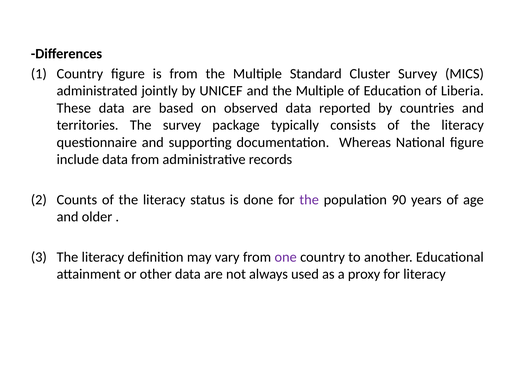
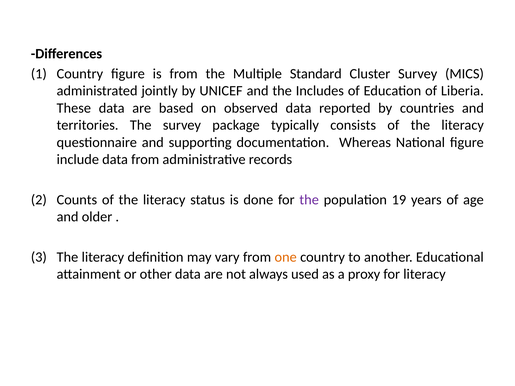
and the Multiple: Multiple -> Includes
90: 90 -> 19
one colour: purple -> orange
